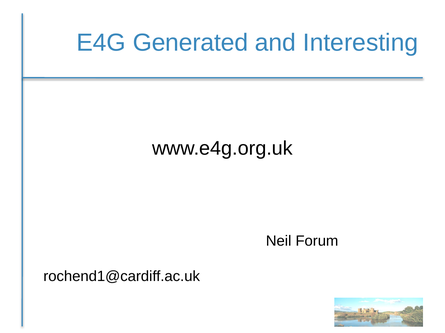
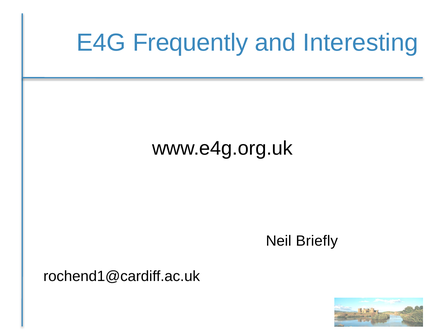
Generated: Generated -> Frequently
Forum: Forum -> Briefly
